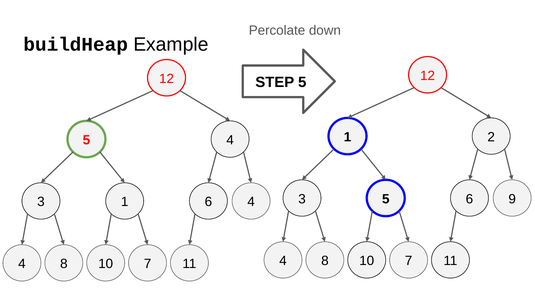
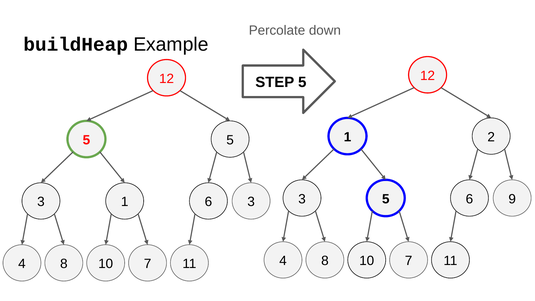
5 4: 4 -> 5
1 4: 4 -> 3
